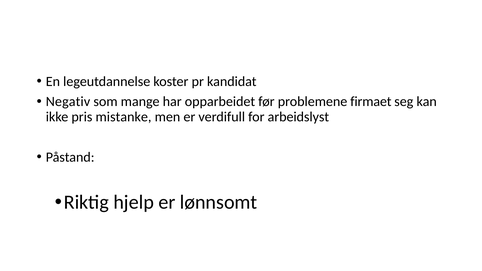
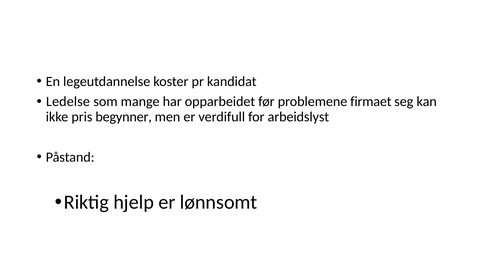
Negativ: Negativ -> Ledelse
mistanke: mistanke -> begynner
